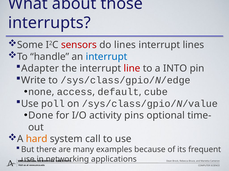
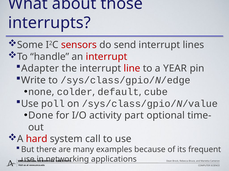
do lines: lines -> send
interrupt at (107, 57) colour: blue -> red
INTO: INTO -> YEAR
access: access -> colder
pins: pins -> part
hard colour: orange -> red
